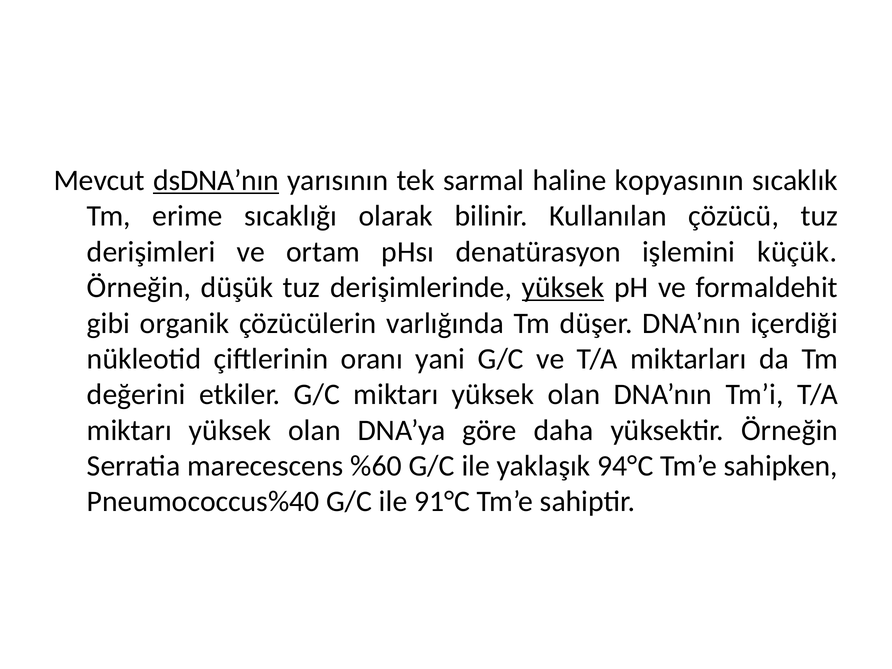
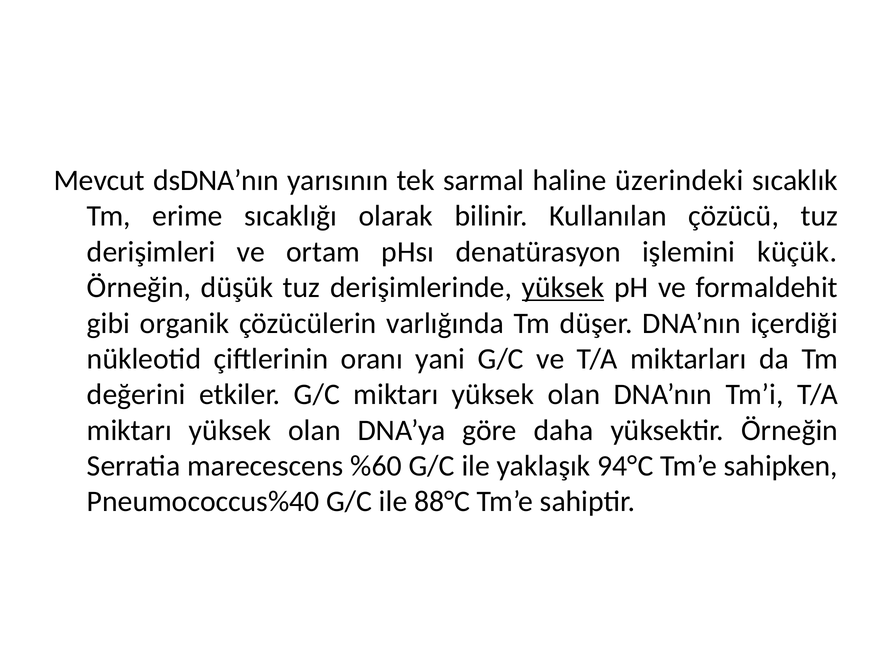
dsDNA’nın underline: present -> none
kopyasının: kopyasının -> üzerindeki
91°C: 91°C -> 88°C
